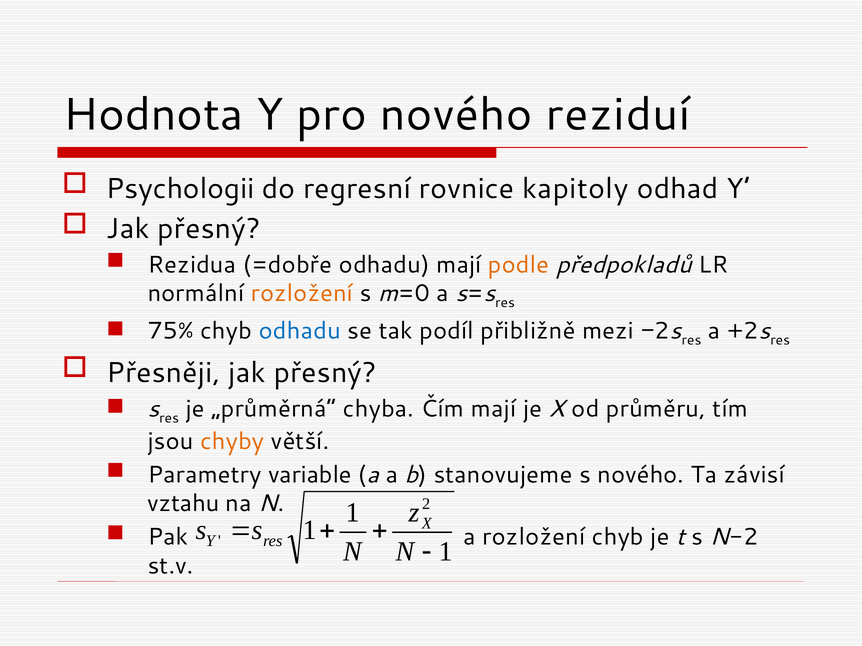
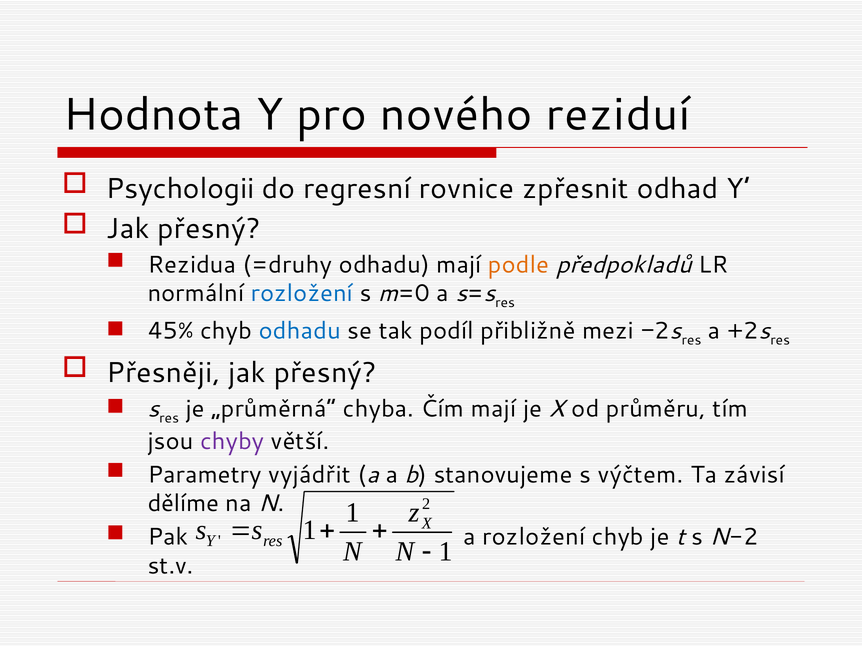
kapitoly: kapitoly -> zpřesnit
=dobře: =dobře -> =druhy
rozložení at (302, 294) colour: orange -> blue
75%: 75% -> 45%
chyby colour: orange -> purple
variable: variable -> vyjádřit
s nového: nového -> výčtem
vztahu: vztahu -> dělíme
